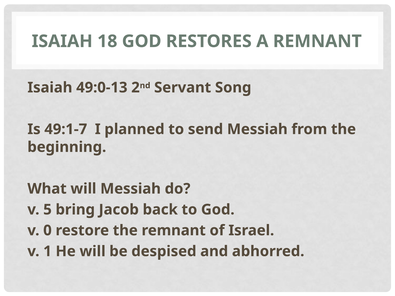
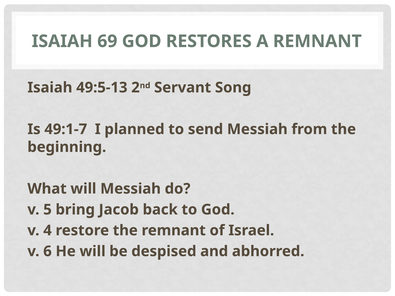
18: 18 -> 69
49:0-13: 49:0-13 -> 49:5-13
0: 0 -> 4
1: 1 -> 6
